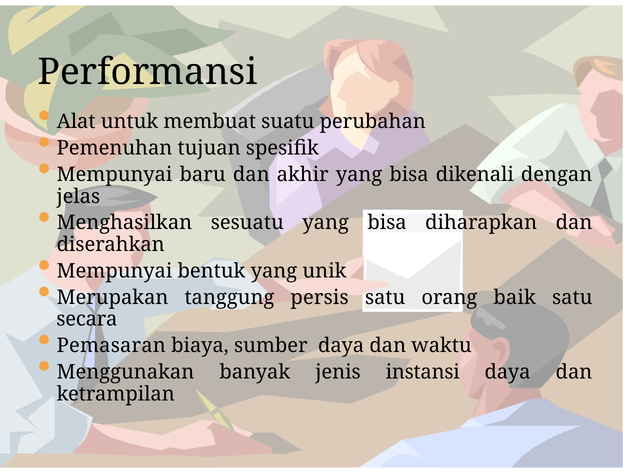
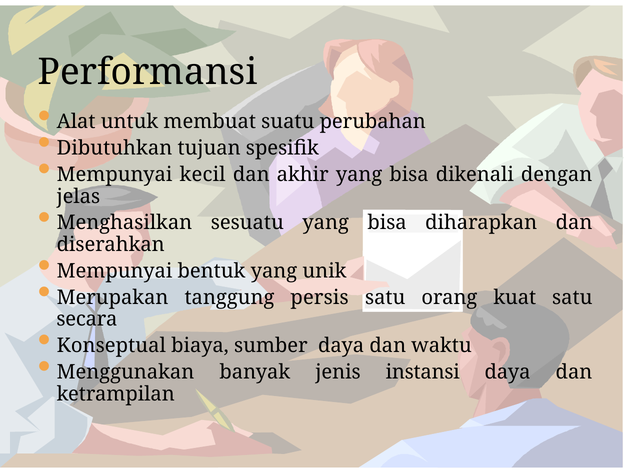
Pemenuhan: Pemenuhan -> Dibutuhkan
baru: baru -> kecil
baik: baik -> kuat
Pemasaran: Pemasaran -> Konseptual
